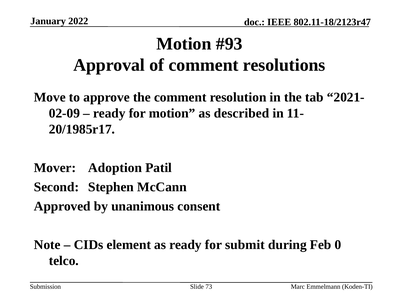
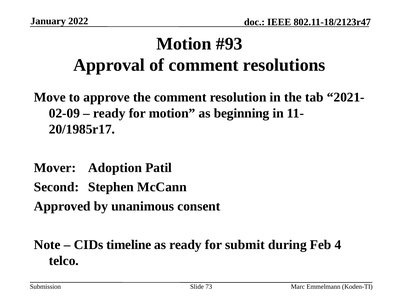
described: described -> beginning
element: element -> timeline
0: 0 -> 4
